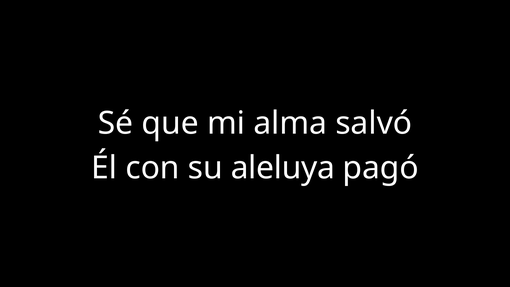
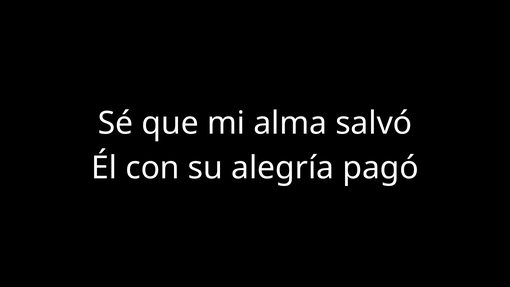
aleluya: aleluya -> alegría
